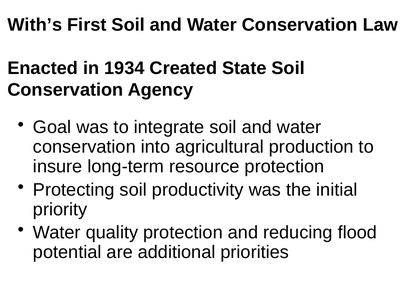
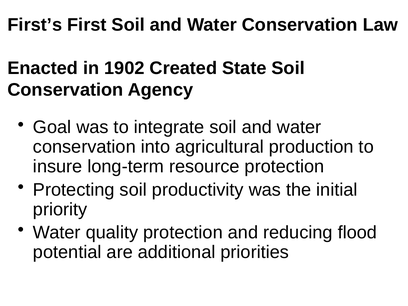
With’s: With’s -> First’s
1934: 1934 -> 1902
